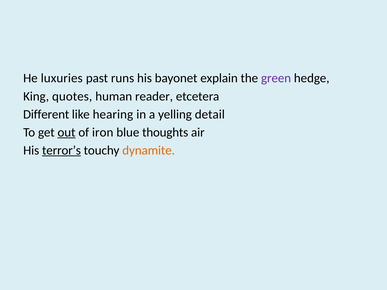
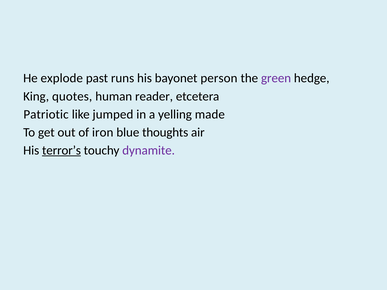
luxuries: luxuries -> explode
explain: explain -> person
Different: Different -> Patriotic
hearing: hearing -> jumped
detail: detail -> made
out underline: present -> none
dynamite colour: orange -> purple
